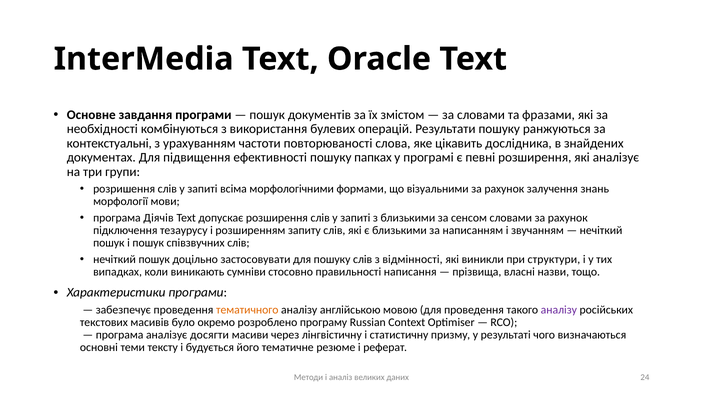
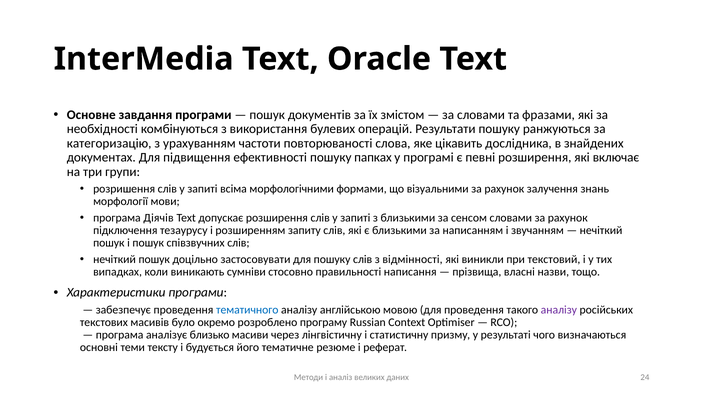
контекстуальні: контекстуальні -> категоризацію
які аналізує: аналізує -> включає
структури: структури -> текстовий
тематичного colour: orange -> blue
досягти: досягти -> близько
